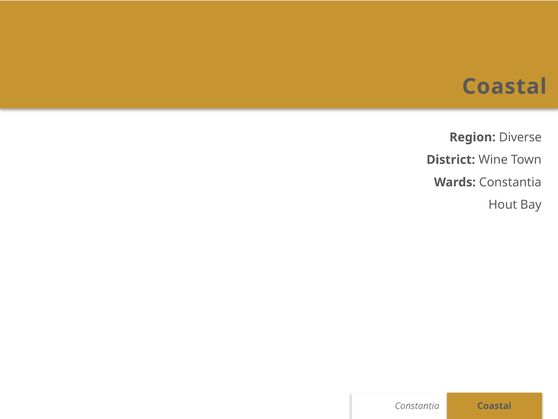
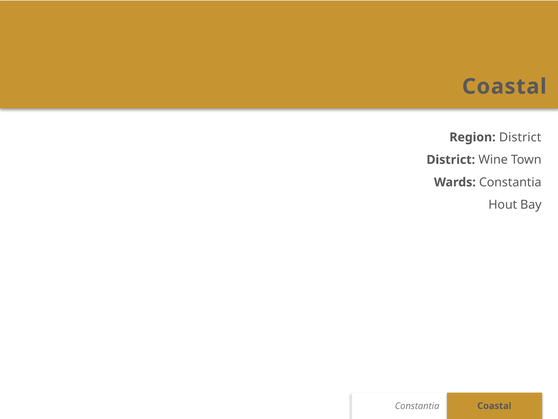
Region Diverse: Diverse -> District
